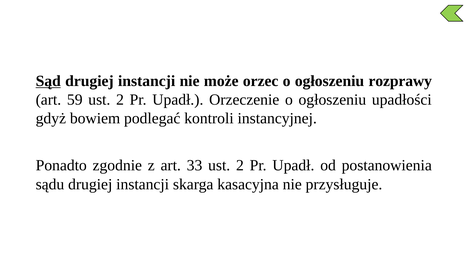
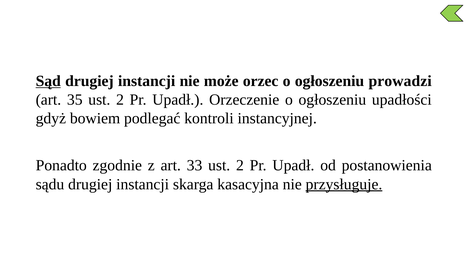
rozprawy: rozprawy -> prowadzi
59: 59 -> 35
przysługuje underline: none -> present
